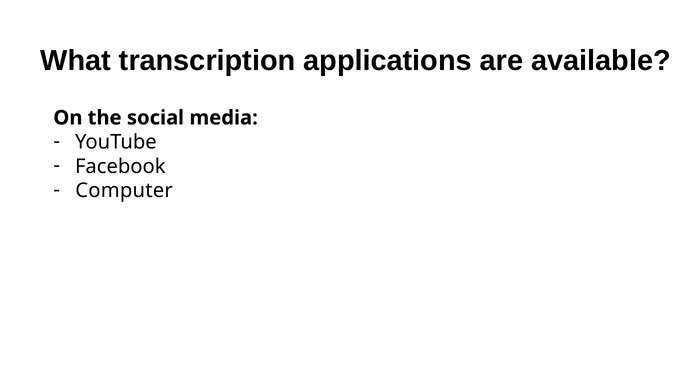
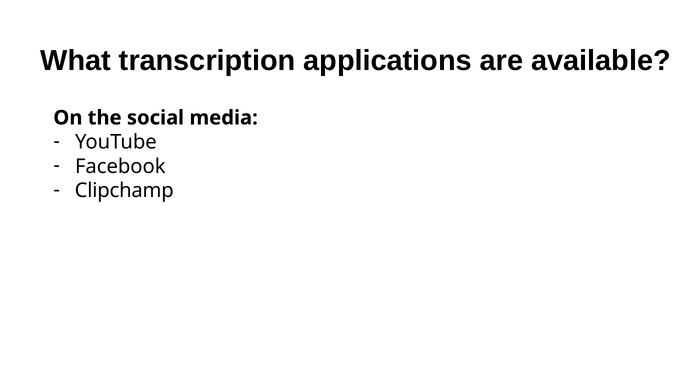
Computer: Computer -> Clipchamp
